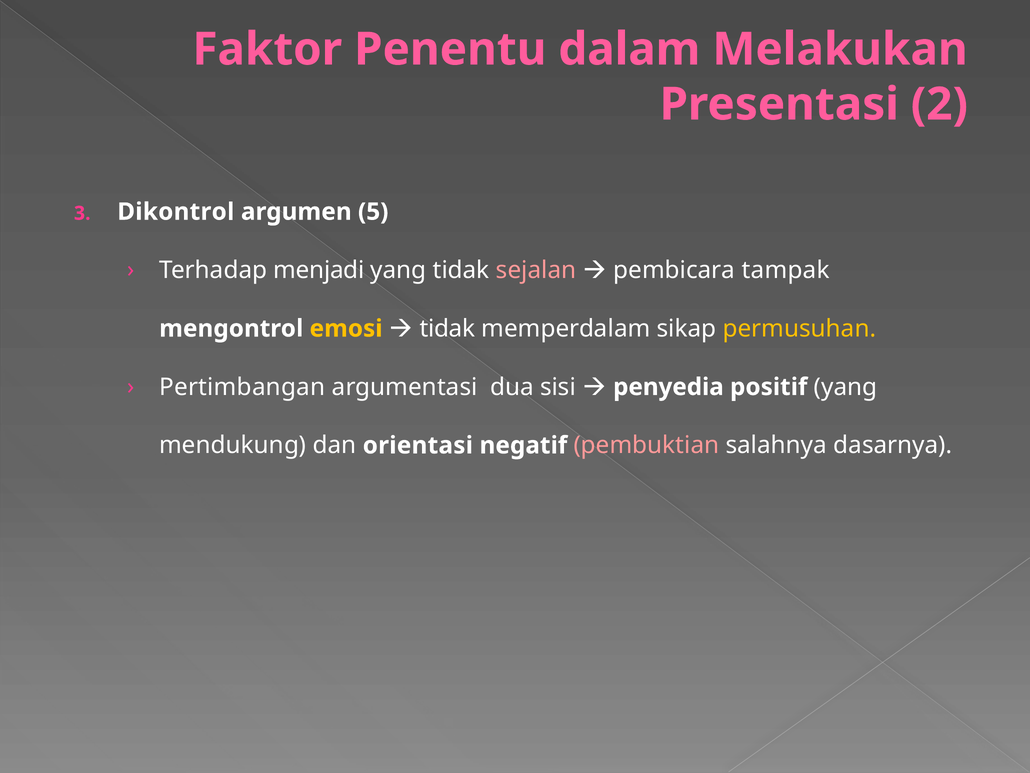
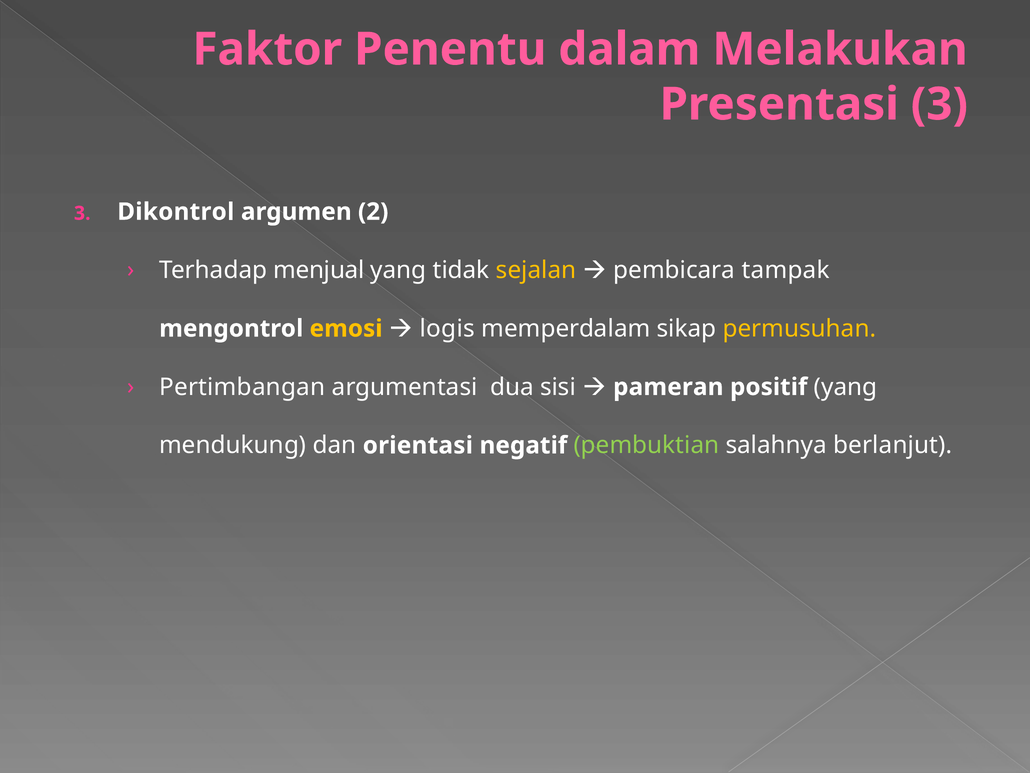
Presentasi 2: 2 -> 3
5: 5 -> 2
menjadi: menjadi -> menjual
sejalan colour: pink -> yellow
tidak at (447, 328): tidak -> logis
penyedia: penyedia -> pameran
pembuktian colour: pink -> light green
dasarnya: dasarnya -> berlanjut
